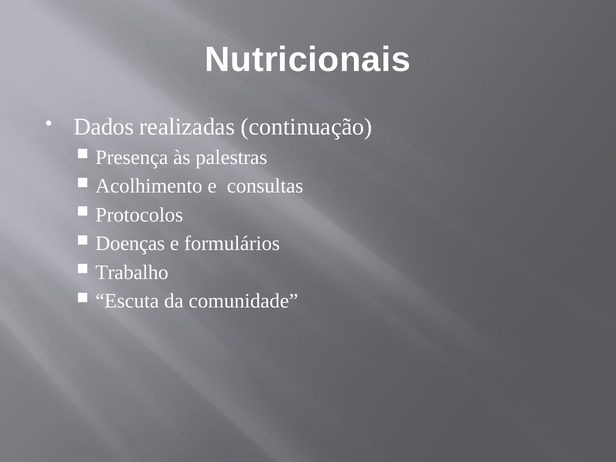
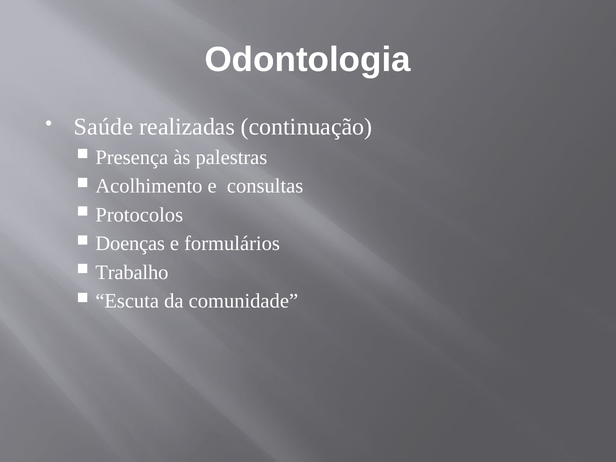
Nutricionais: Nutricionais -> Odontologia
Dados: Dados -> Saúde
